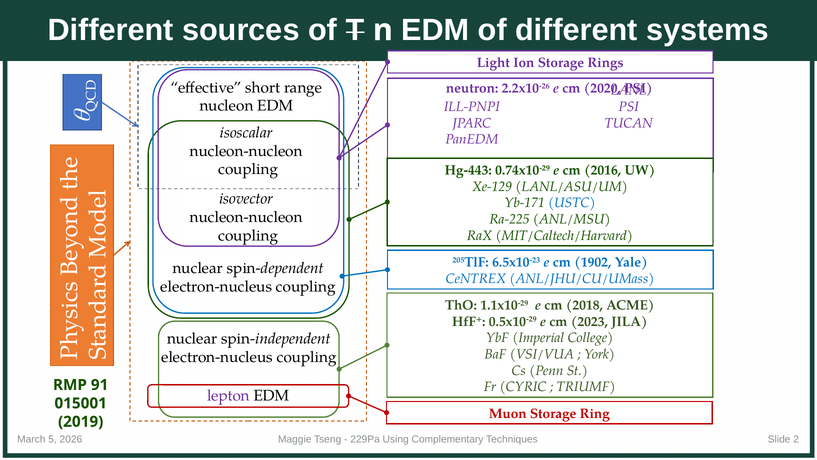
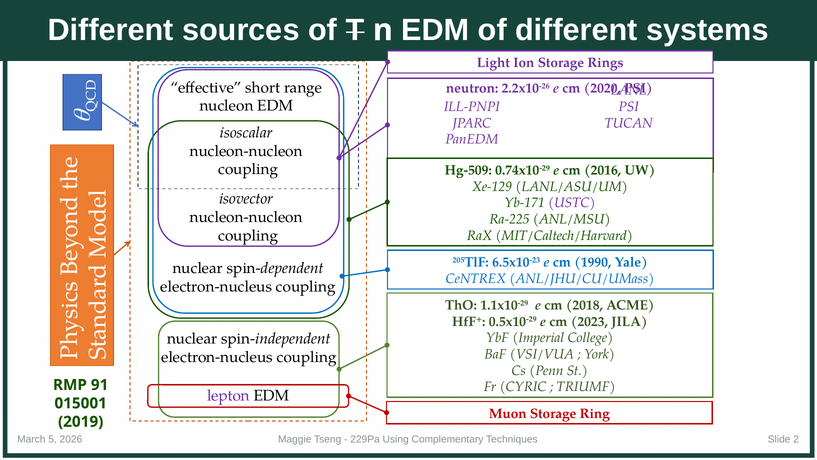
Hg-443: Hg-443 -> Hg-509
USTC colour: blue -> purple
1902: 1902 -> 1990
